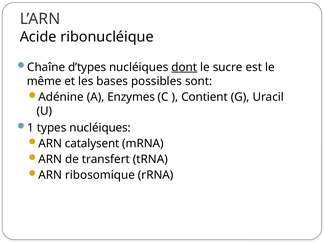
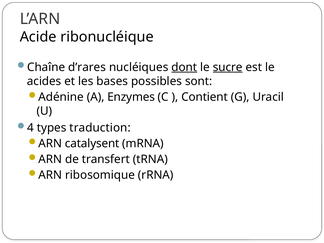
d’types: d’types -> d’rares
sucre underline: none -> present
même: même -> acides
1: 1 -> 4
types nucléiques: nucléiques -> traduction
